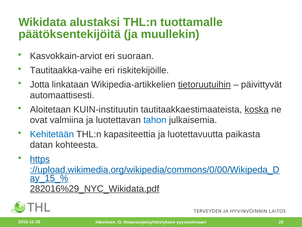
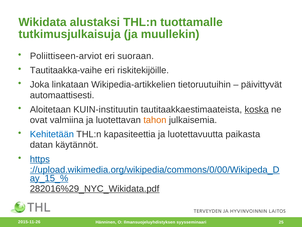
päätöksentekijöitä: päätöksentekijöitä -> tutkimusjulkaisuja
Kasvokkain-arviot: Kasvokkain-arviot -> Poliittiseen-arviot
Jotta: Jotta -> Joka
tietoruutuihin underline: present -> none
tahon colour: blue -> orange
kohteesta: kohteesta -> käytännöt
